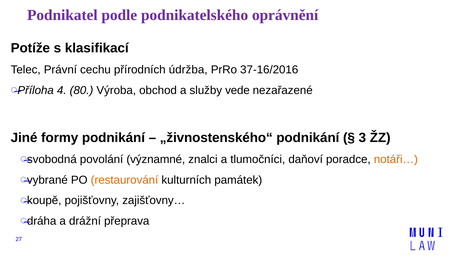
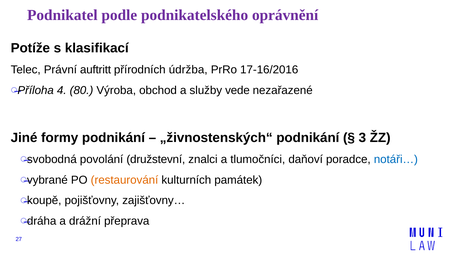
cechu: cechu -> auftritt
37-16/2016: 37-16/2016 -> 17-16/2016
„živnostenského“: „živnostenského“ -> „živnostenských“
významné: významné -> družstevní
notáři… colour: orange -> blue
